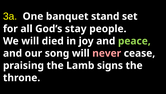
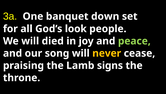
stand: stand -> down
stay: stay -> look
never colour: pink -> yellow
